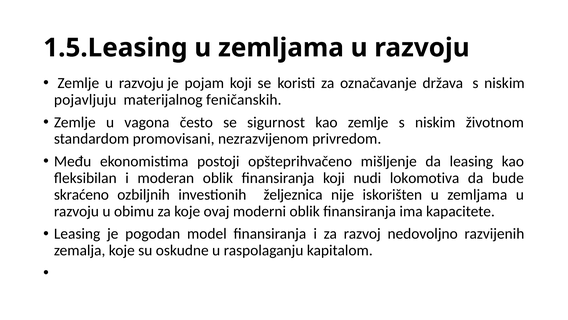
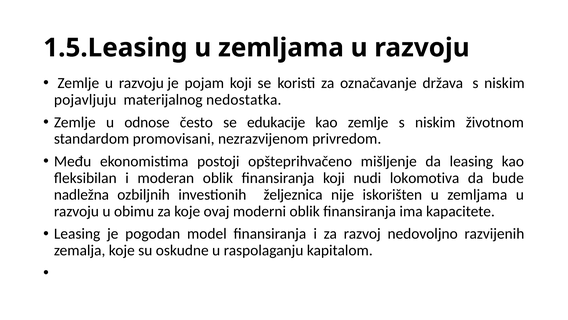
feničanskih: feničanskih -> nedostatka
vagona: vagona -> odnose
sigurnost: sigurnost -> edukacije
skraćeno: skraćeno -> nadležna
